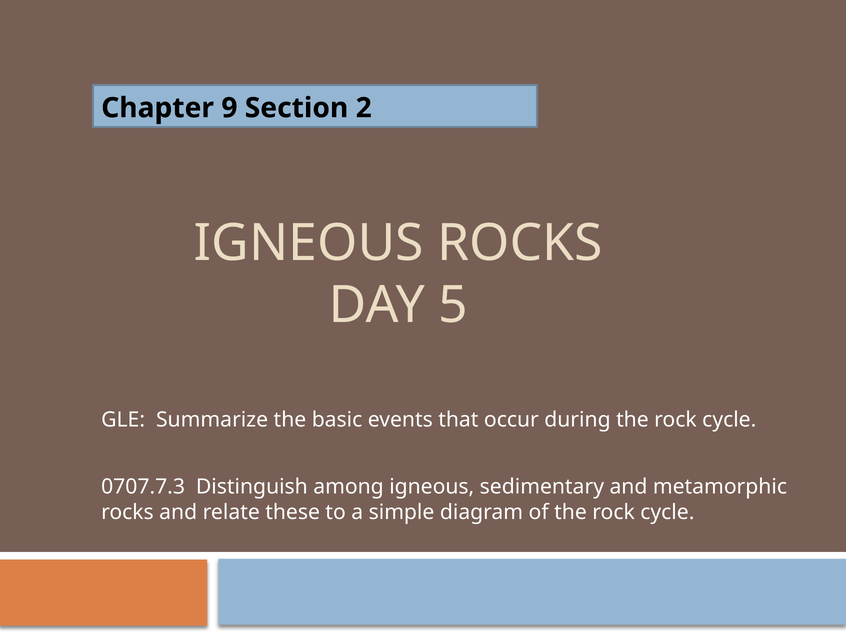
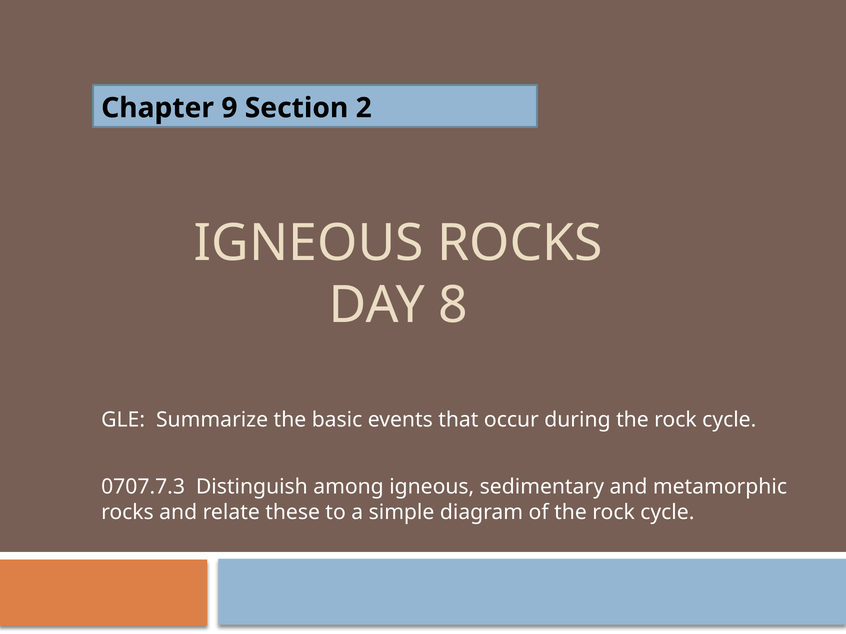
5: 5 -> 8
